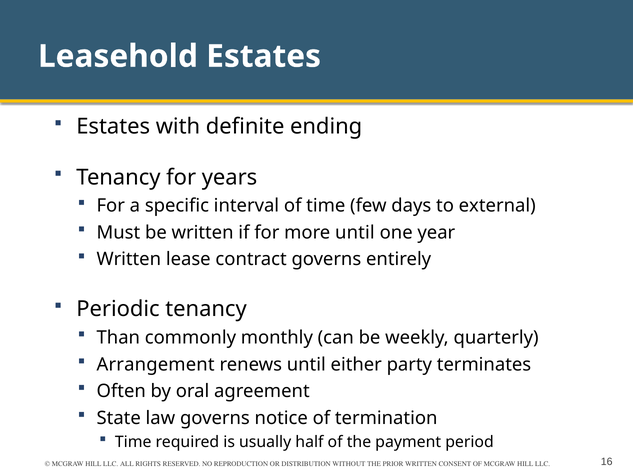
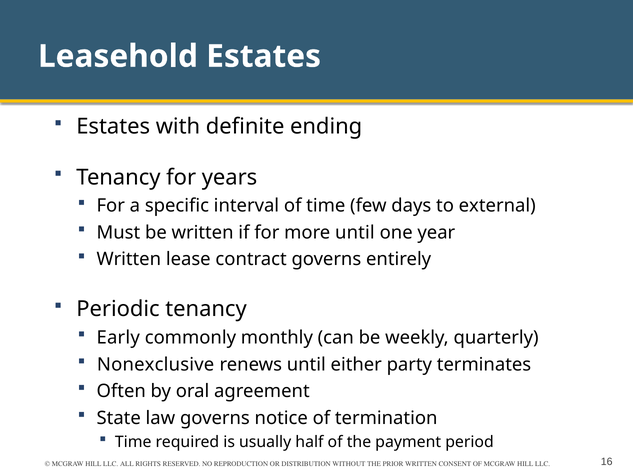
Than: Than -> Early
Arrangement: Arrangement -> Nonexclusive
